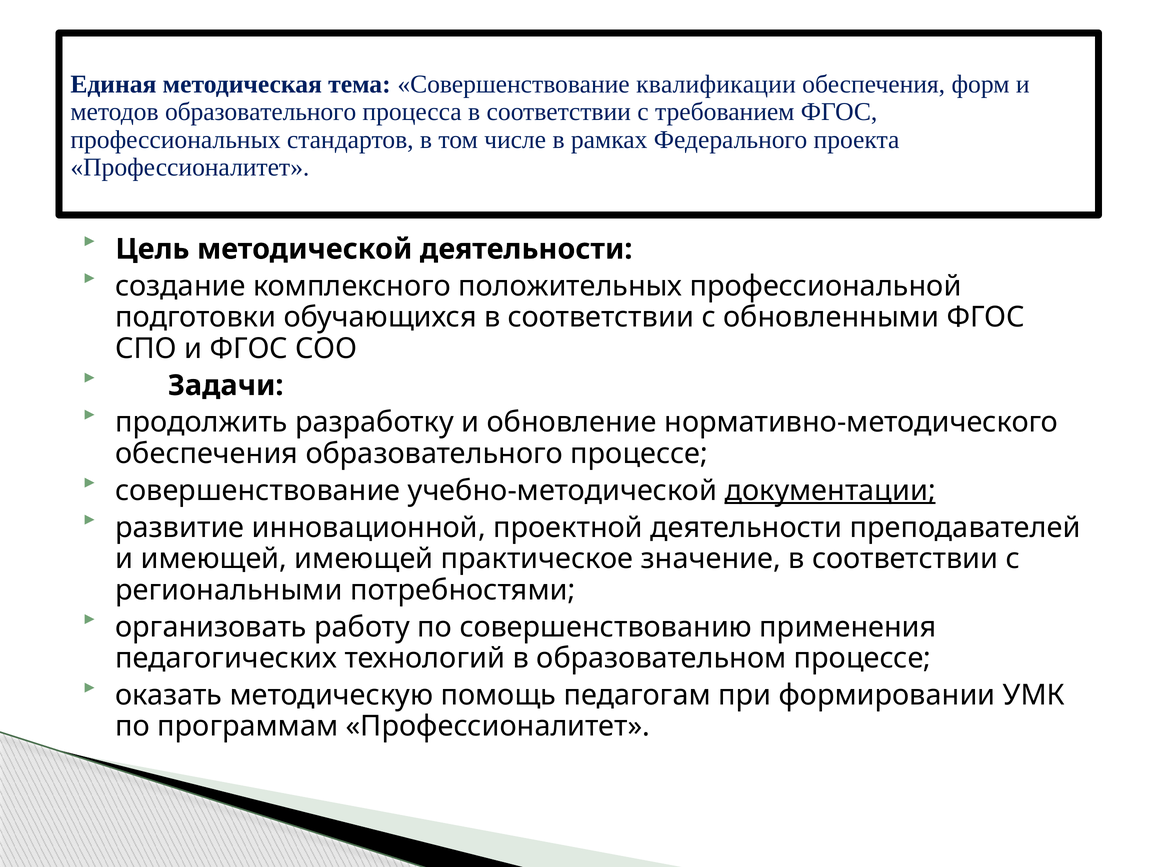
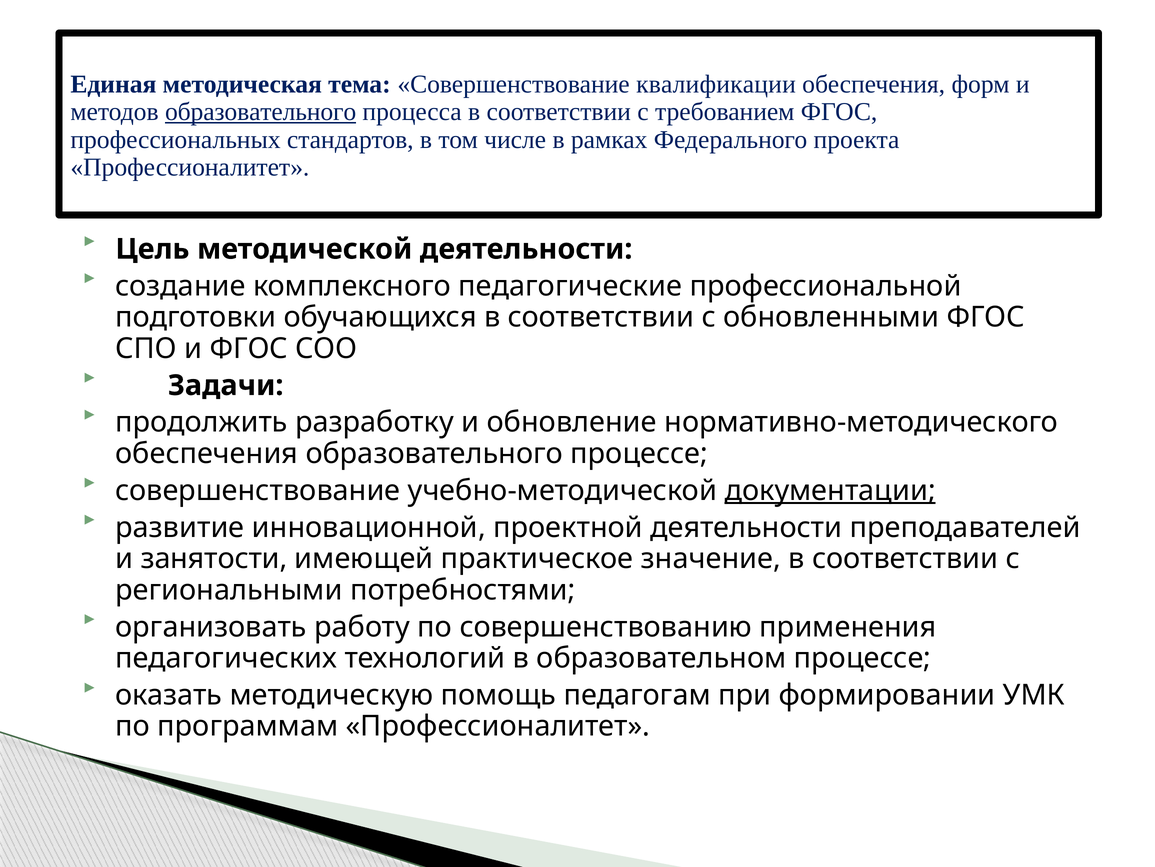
образовательного at (261, 112) underline: none -> present
положительных: положительных -> педагогические
и имеющей: имеющей -> занятости
